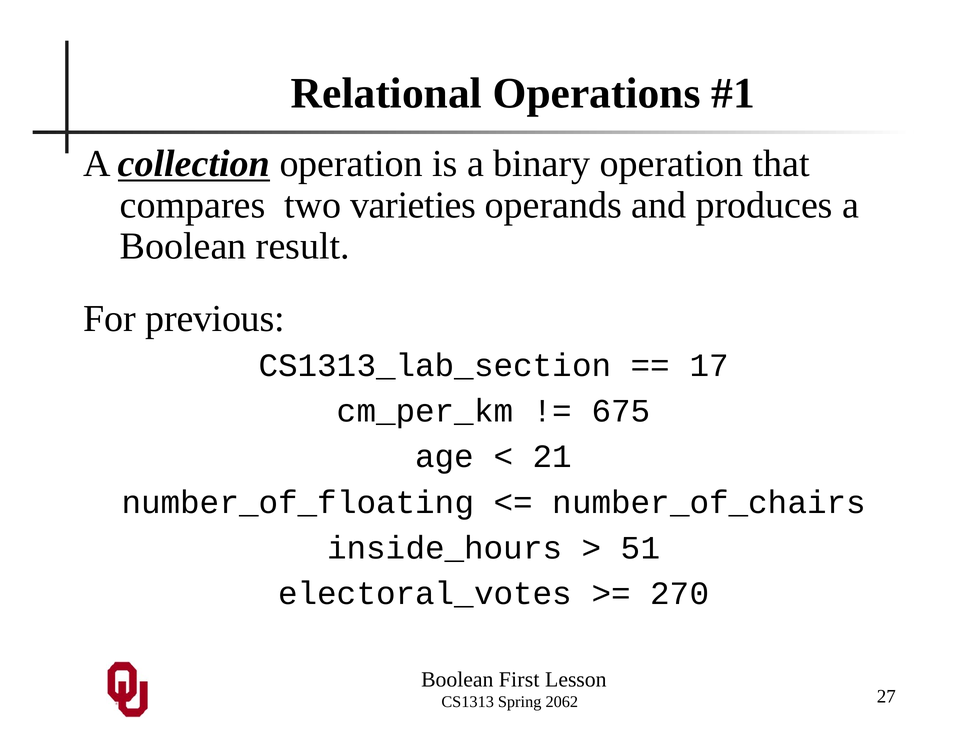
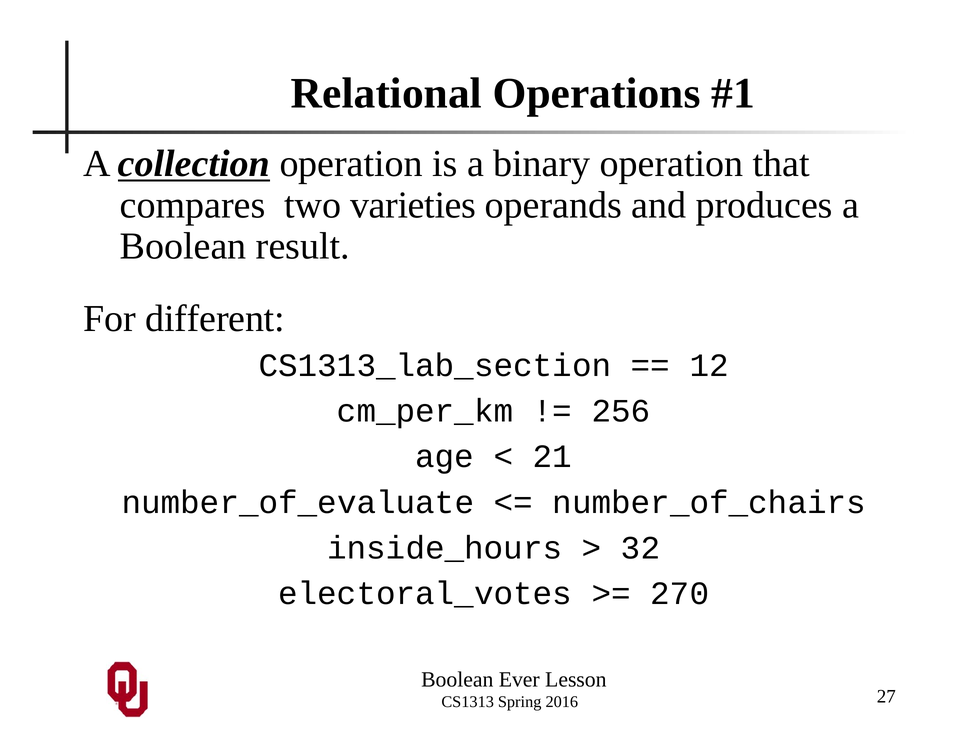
previous: previous -> different
17: 17 -> 12
675: 675 -> 256
number_of_floating: number_of_floating -> number_of_evaluate
51: 51 -> 32
First: First -> Ever
2062: 2062 -> 2016
